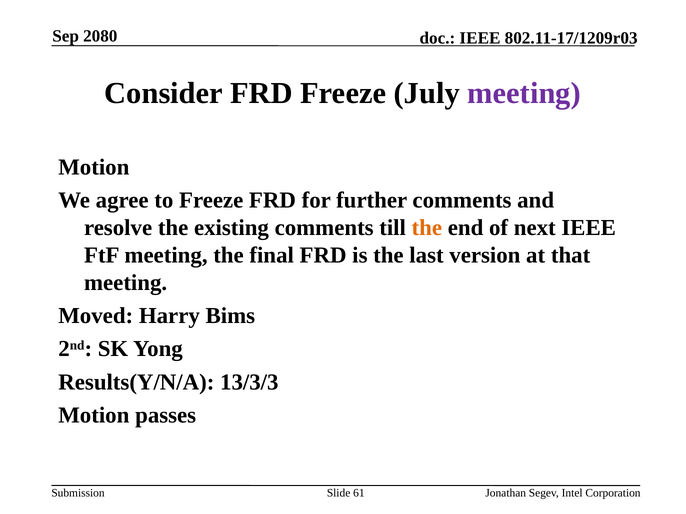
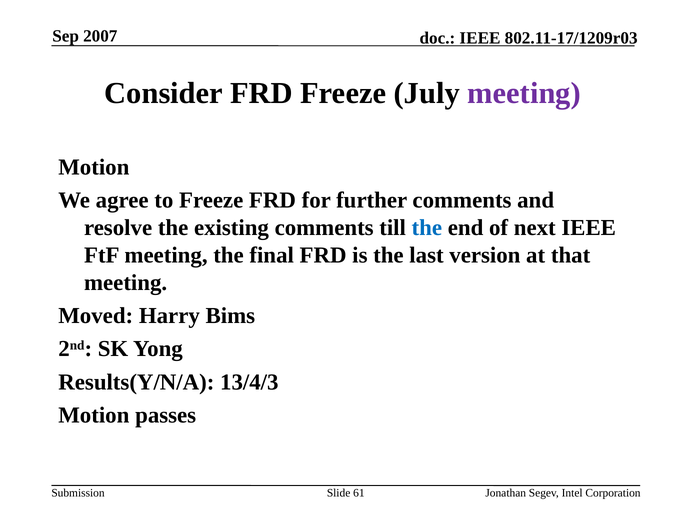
2080: 2080 -> 2007
the at (427, 228) colour: orange -> blue
13/3/3: 13/3/3 -> 13/4/3
